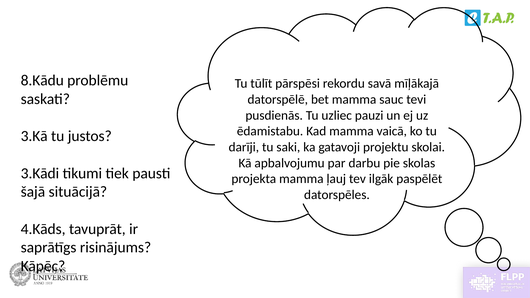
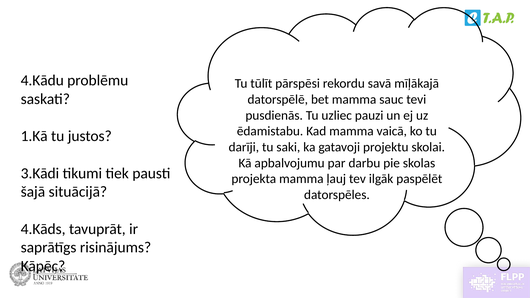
8.Kādu: 8.Kādu -> 4.Kādu
3.Kā: 3.Kā -> 1.Kā
